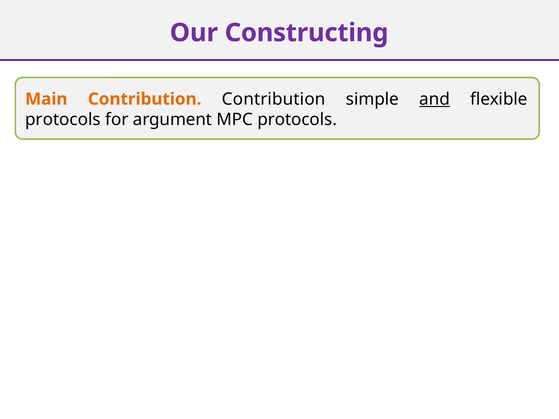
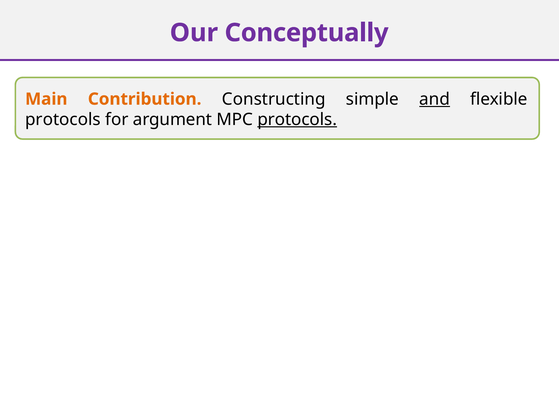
Constructing: Constructing -> Conceptually
Contribution Contribution: Contribution -> Constructing
protocols at (297, 120) underline: none -> present
